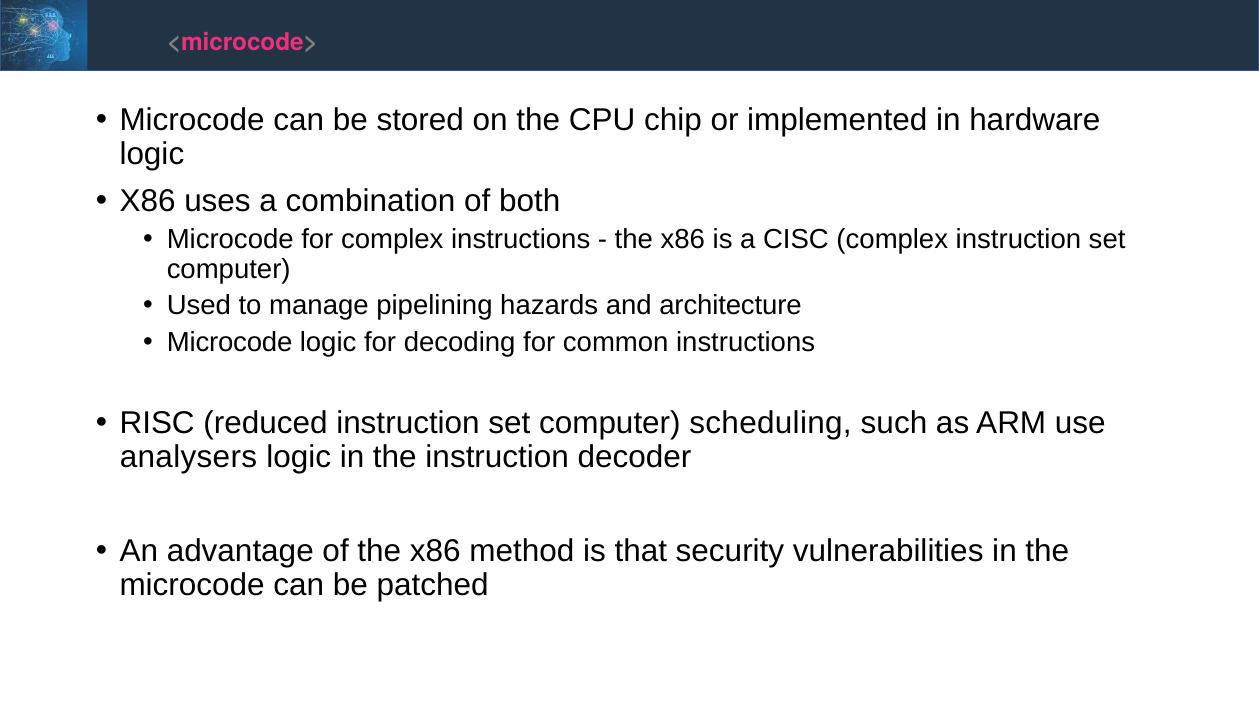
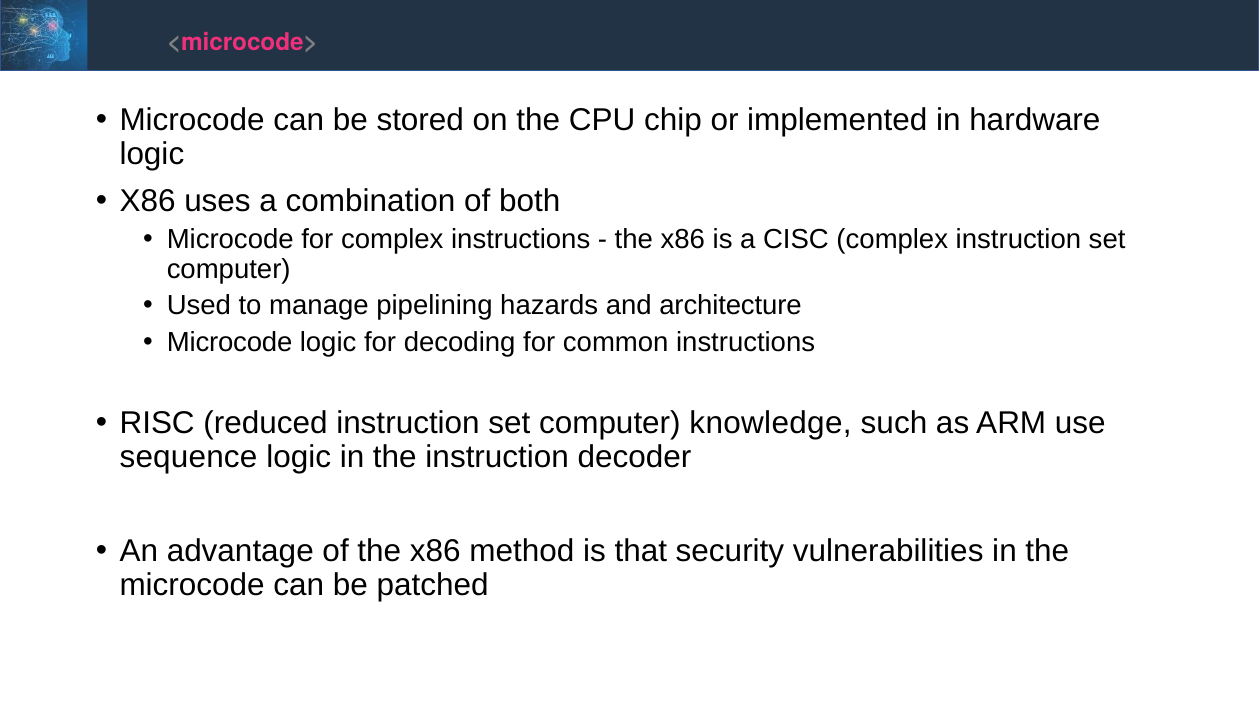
scheduling: scheduling -> knowledge
analysers: analysers -> sequence
